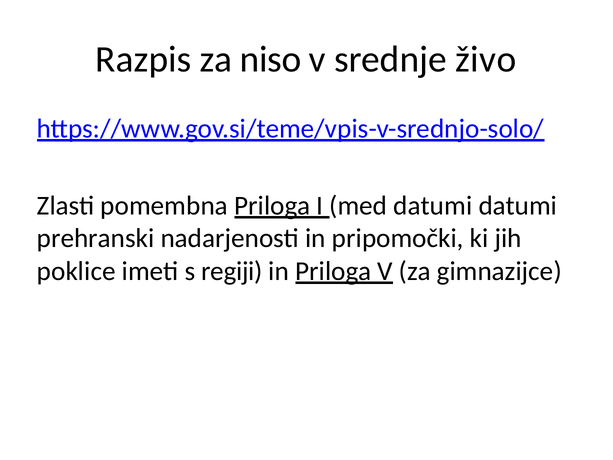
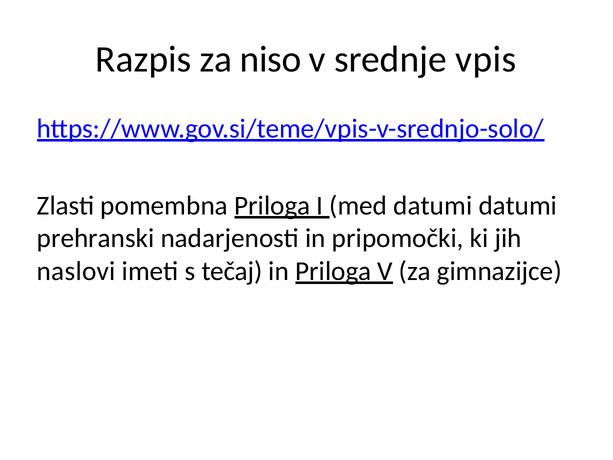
živo: živo -> vpis
poklice: poklice -> naslovi
regiji: regiji -> tečaj
